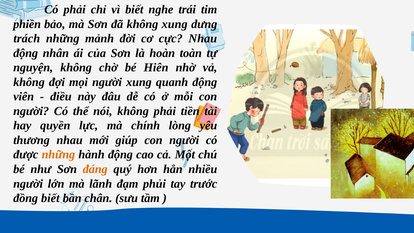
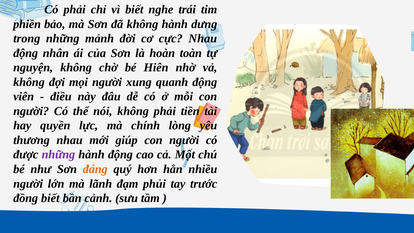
không xung: xung -> hành
trách: trách -> trong
những at (58, 155) colour: orange -> purple
chân: chân -> cảnh
